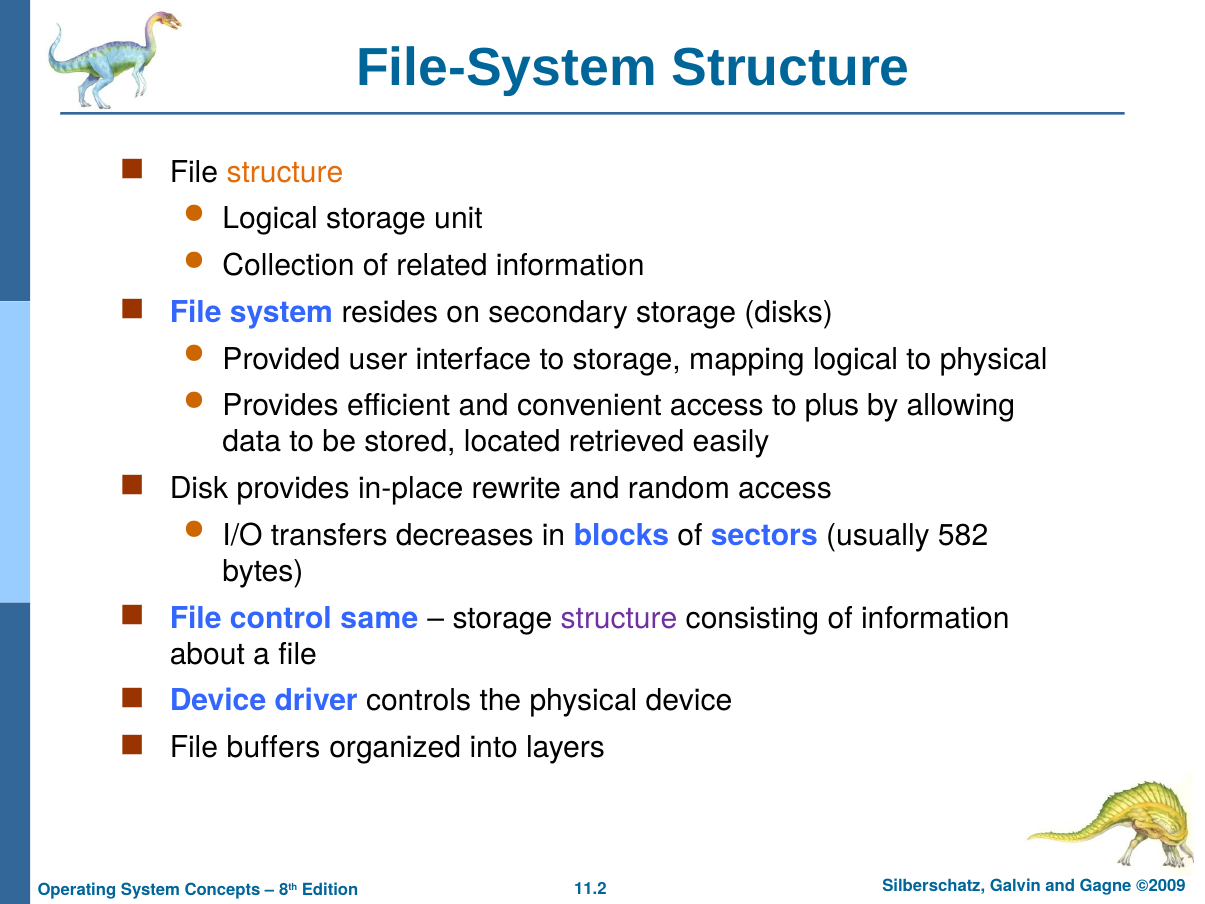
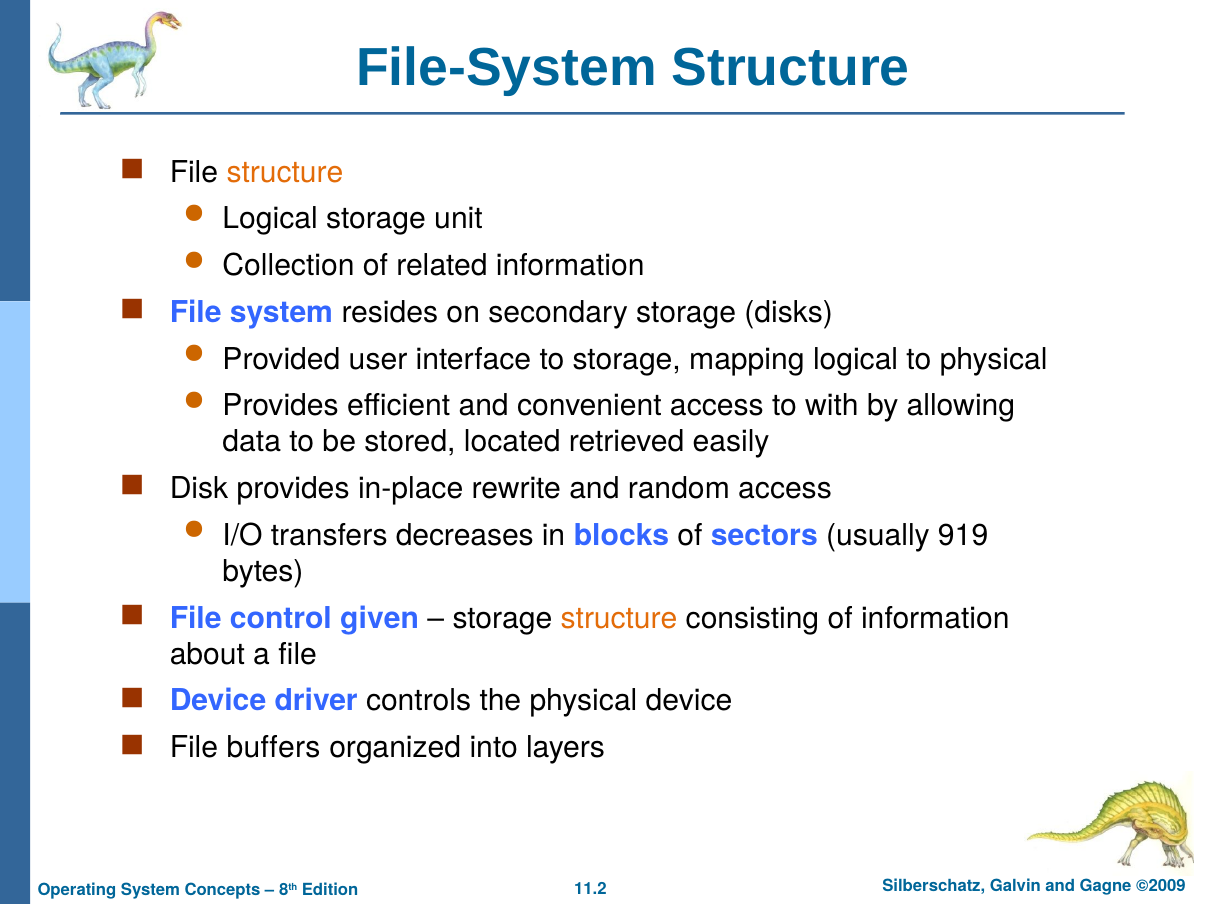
plus: plus -> with
582: 582 -> 919
same: same -> given
structure at (619, 618) colour: purple -> orange
